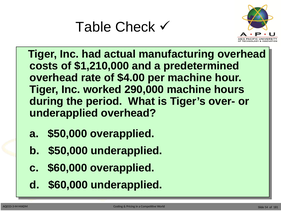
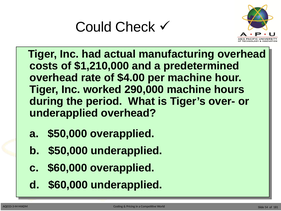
Table: Table -> Could
